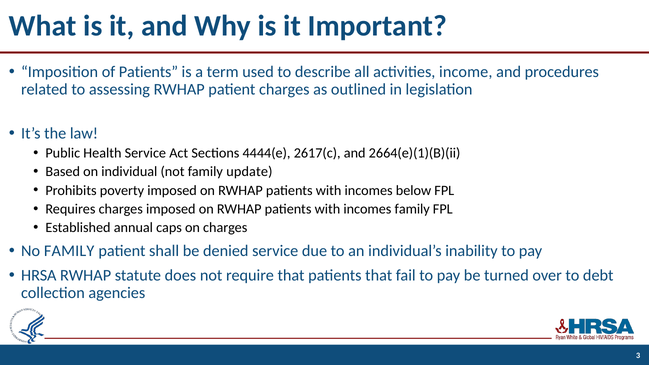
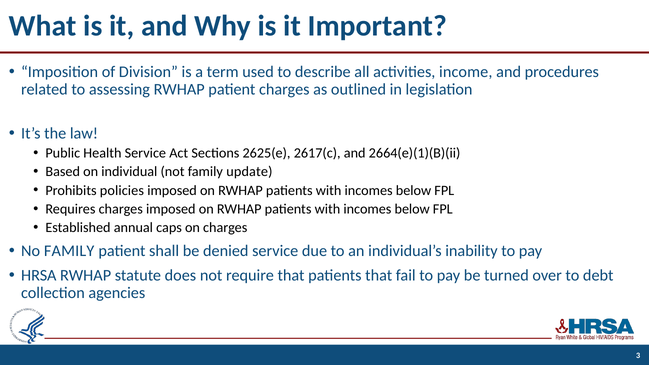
of Patients: Patients -> Division
4444(e: 4444(e -> 2625(e
poverty: poverty -> policies
family at (412, 209): family -> below
